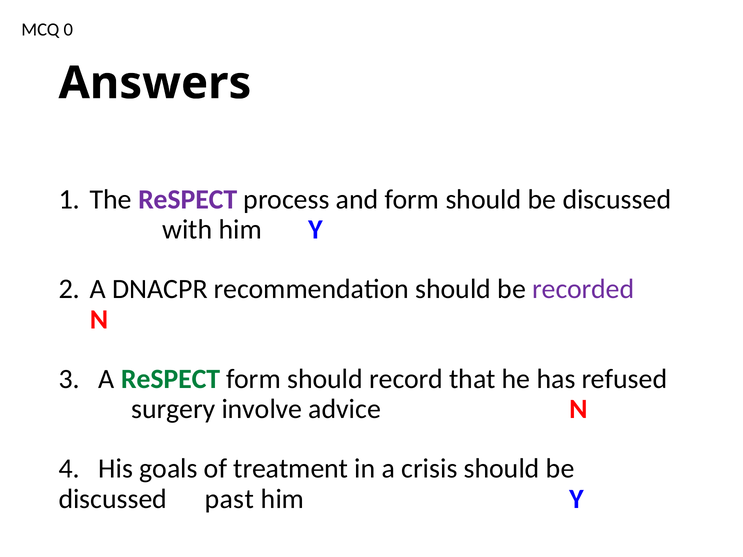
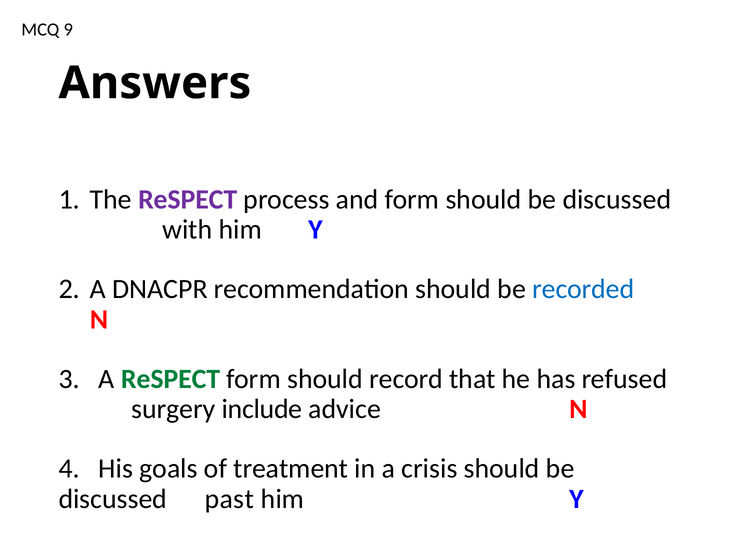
0: 0 -> 9
recorded colour: purple -> blue
involve: involve -> include
